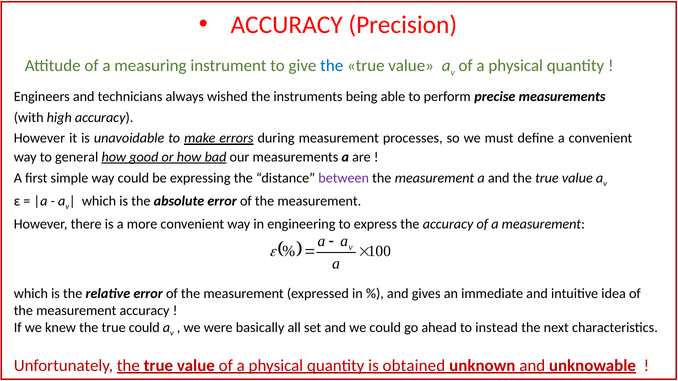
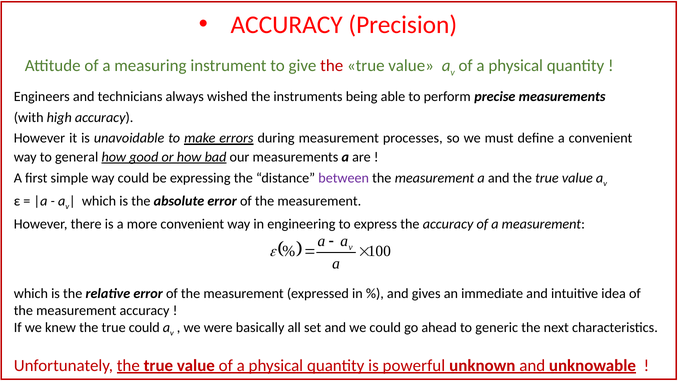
the at (332, 66) colour: blue -> red
instead: instead -> generic
obtained: obtained -> powerful
